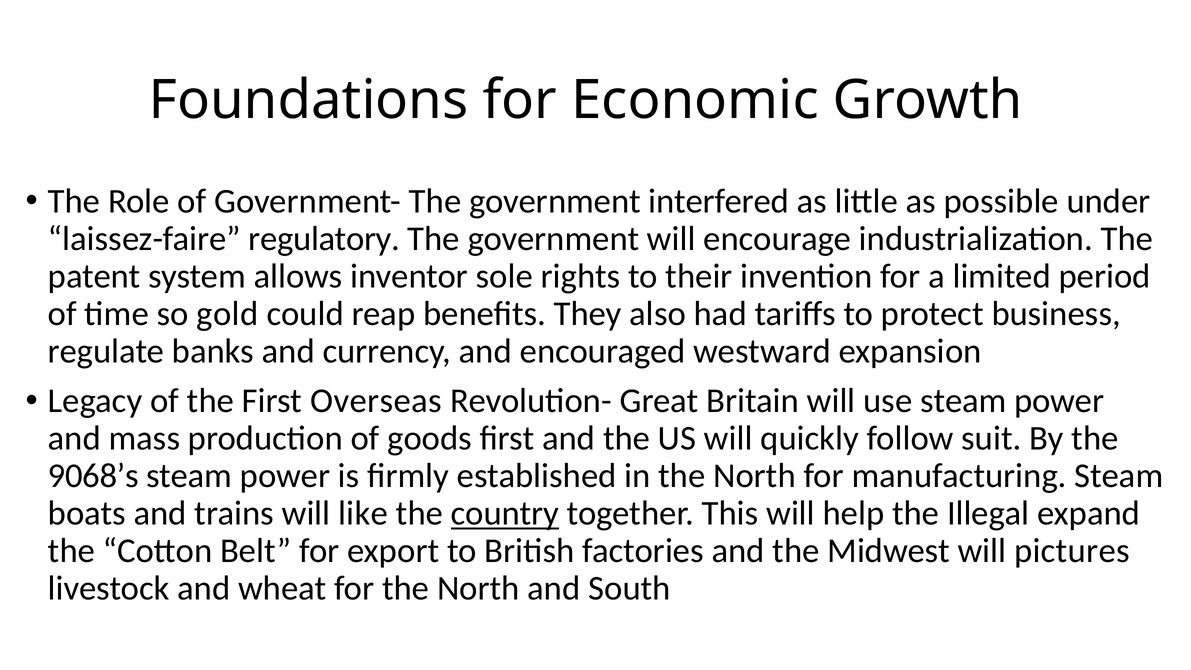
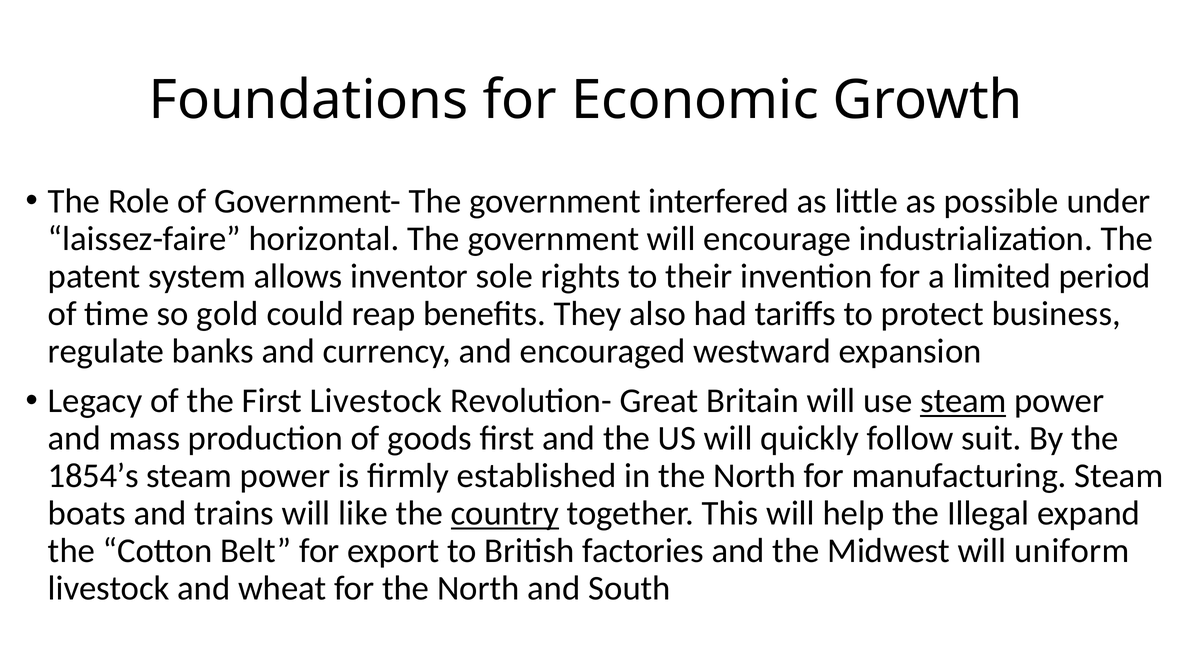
regulatory: regulatory -> horizontal
First Overseas: Overseas -> Livestock
steam at (963, 401) underline: none -> present
9068’s: 9068’s -> 1854’s
pictures: pictures -> uniform
